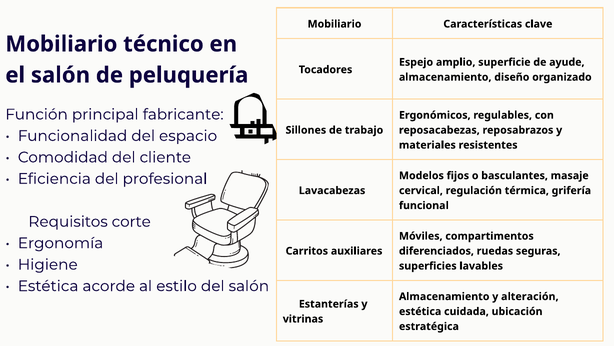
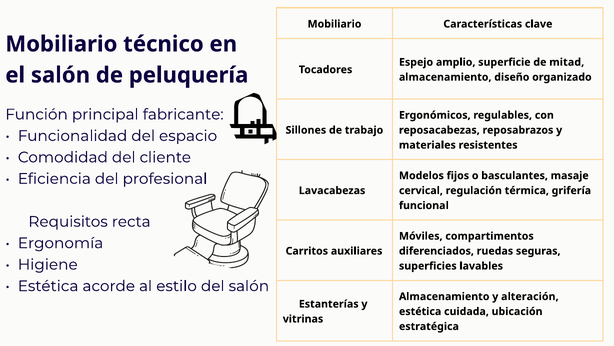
ayude: ayude -> mitad
corte: corte -> recta
